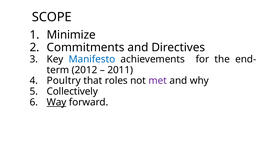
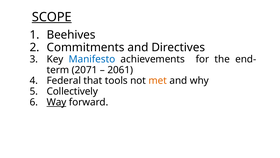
SCOPE underline: none -> present
Minimize: Minimize -> Beehives
2012: 2012 -> 2071
2011: 2011 -> 2061
Poultry: Poultry -> Federal
roles: roles -> tools
met colour: purple -> orange
